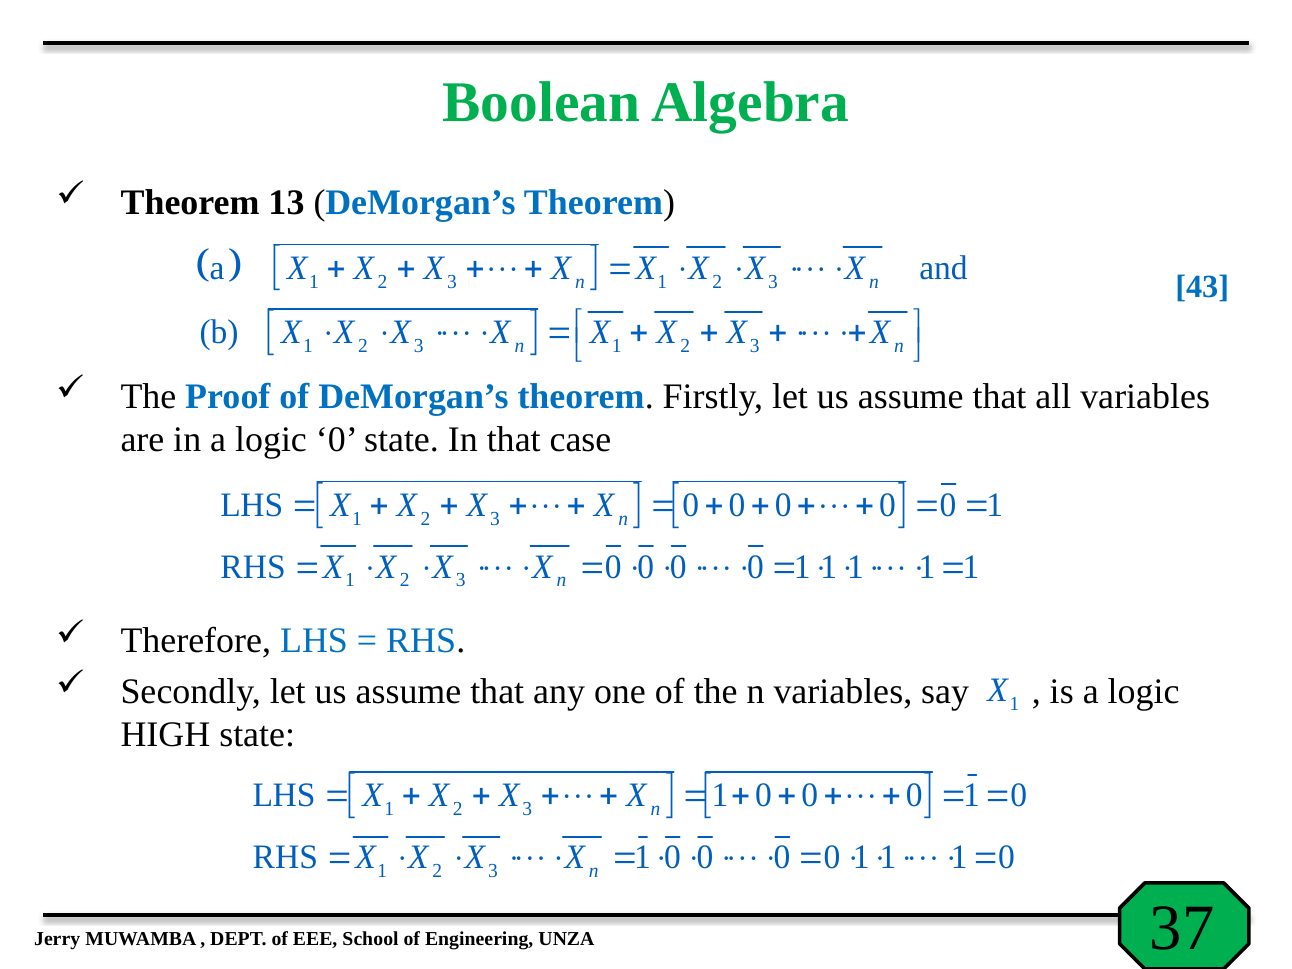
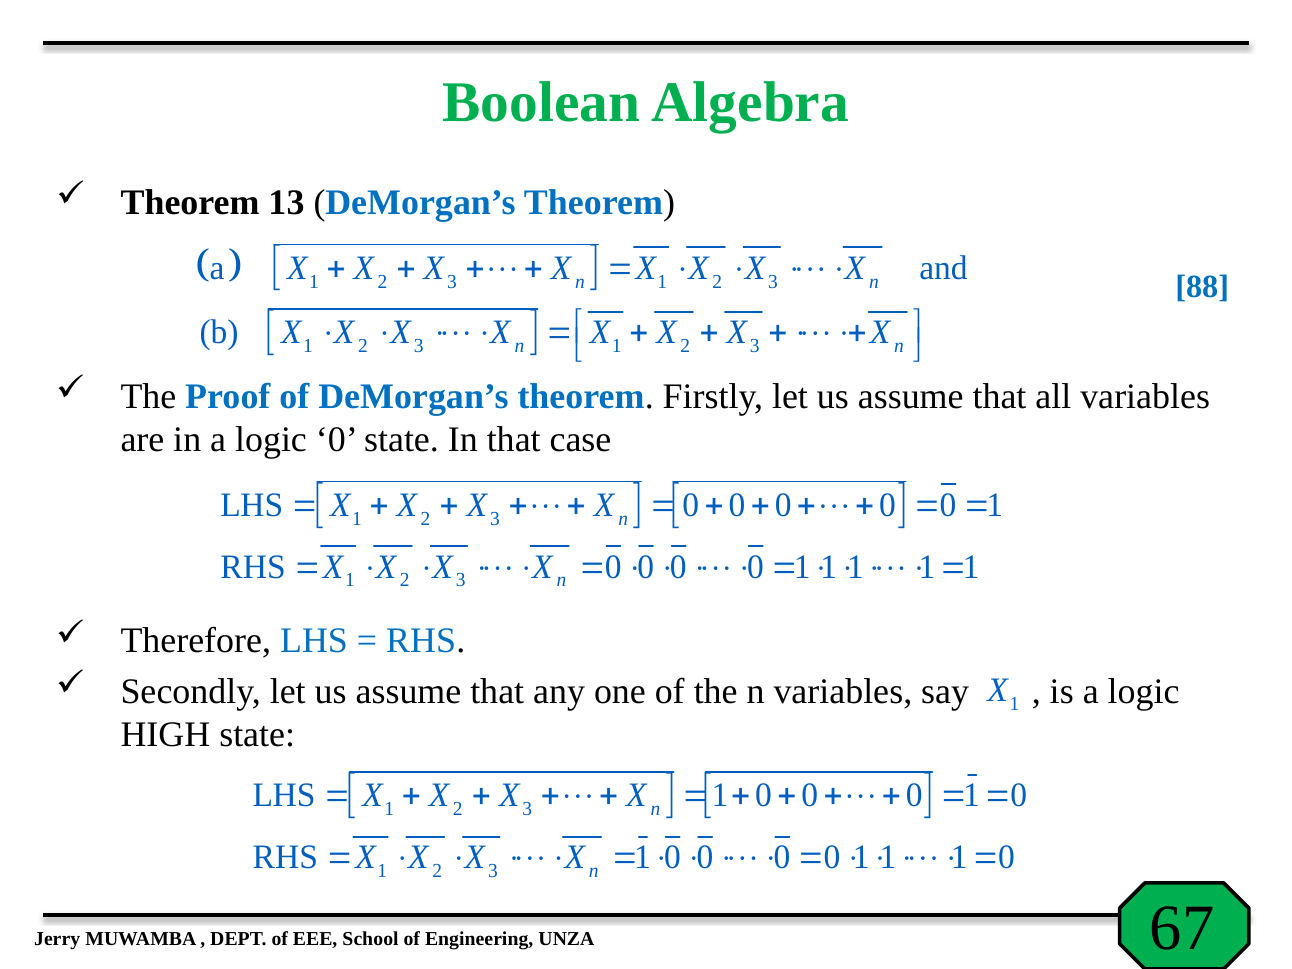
43: 43 -> 88
37: 37 -> 67
